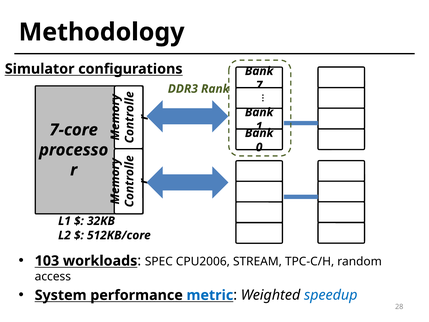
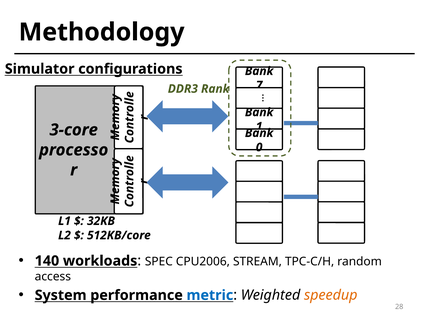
7-core: 7-core -> 3-core
103: 103 -> 140
speedup colour: blue -> orange
